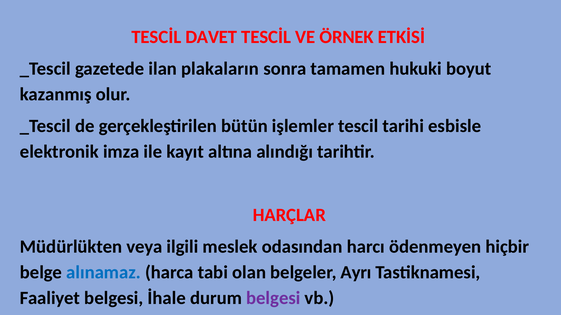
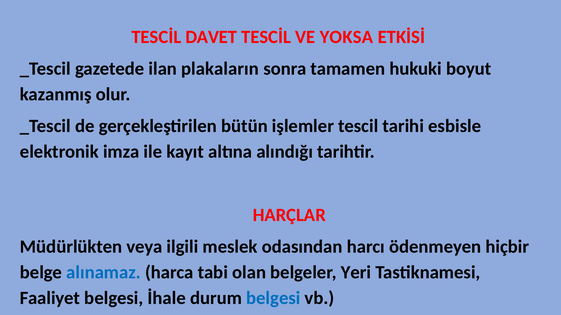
ÖRNEK: ÖRNEK -> YOKSA
Ayrı: Ayrı -> Yeri
belgesi at (273, 299) colour: purple -> blue
